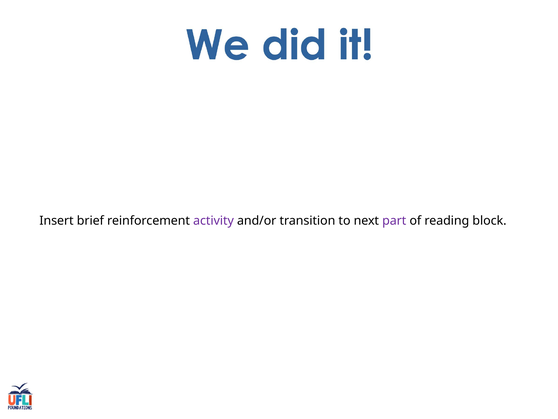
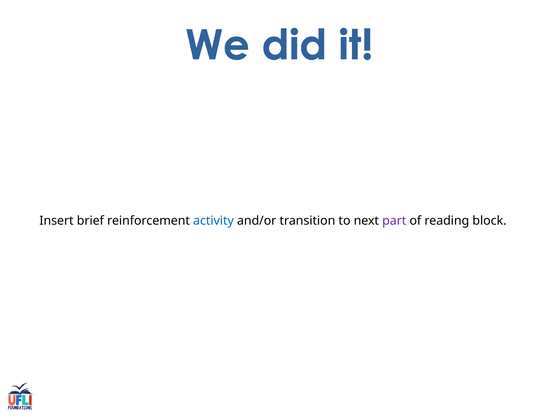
activity colour: purple -> blue
